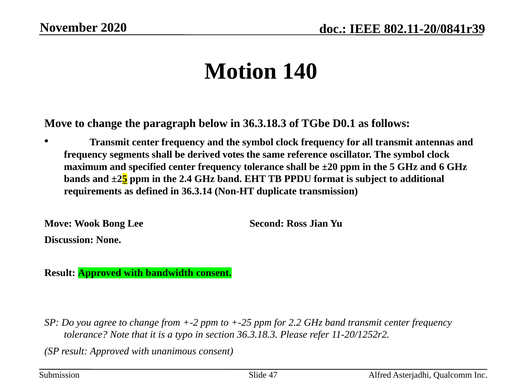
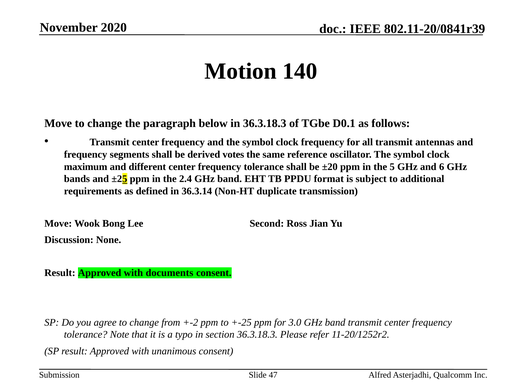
specified: specified -> different
bandwidth: bandwidth -> documents
2.2: 2.2 -> 3.0
